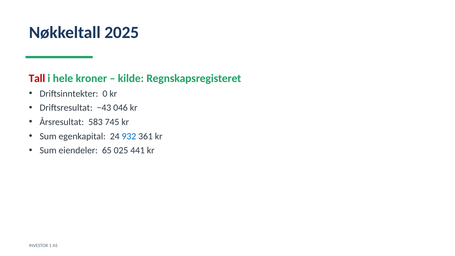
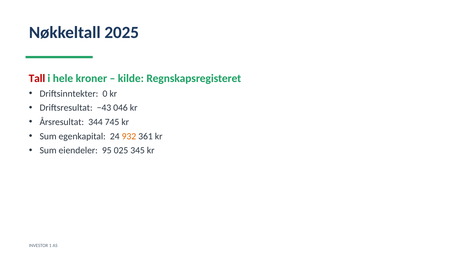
583: 583 -> 344
932 colour: blue -> orange
65: 65 -> 95
441: 441 -> 345
